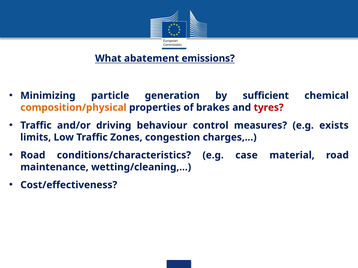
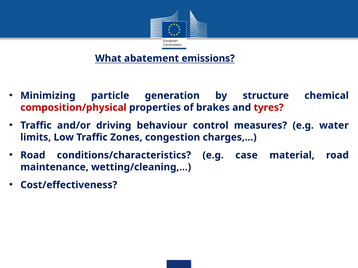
sufficient: sufficient -> structure
composition/physical colour: orange -> red
exists: exists -> water
